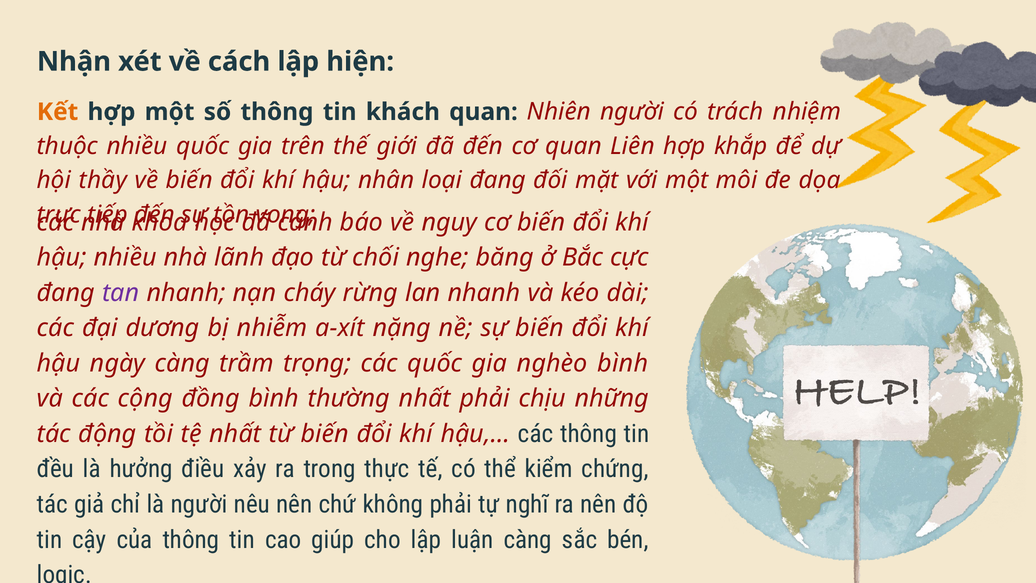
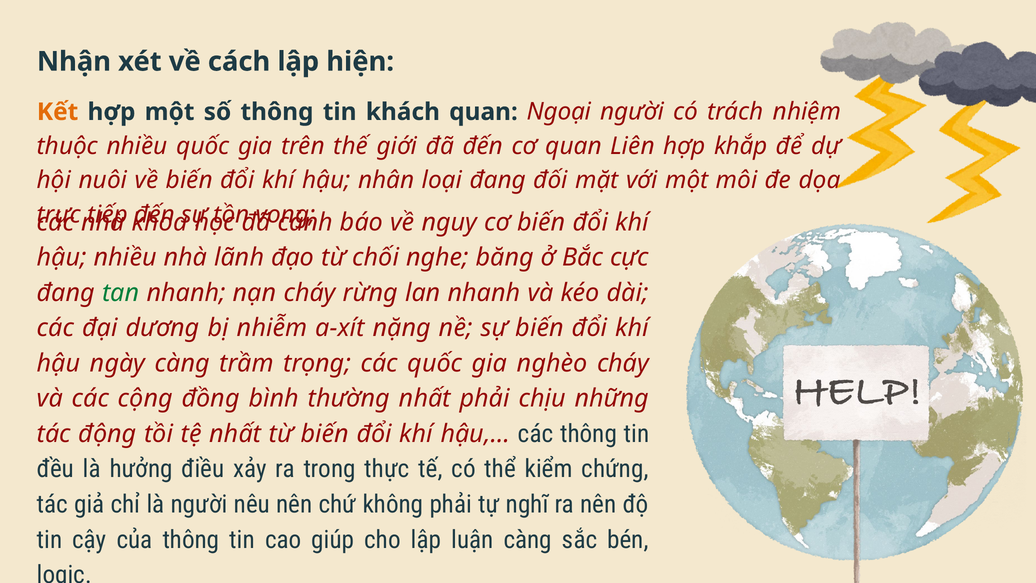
Nhiên: Nhiên -> Ngoại
thầy: thầy -> nuôi
tan colour: purple -> green
nghèo bình: bình -> cháy
